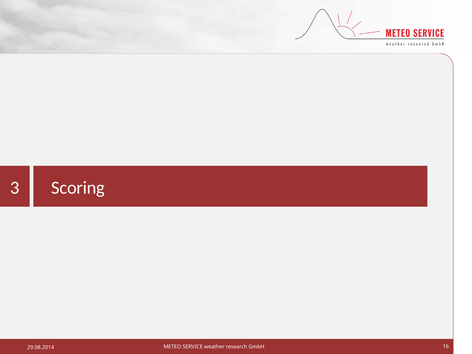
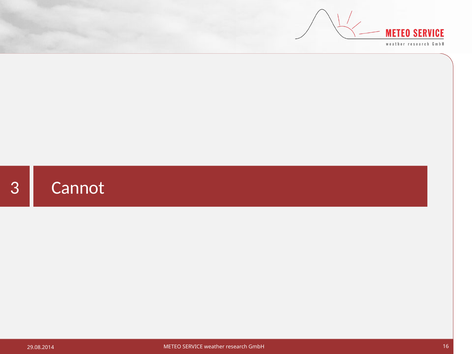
Scoring: Scoring -> Cannot
